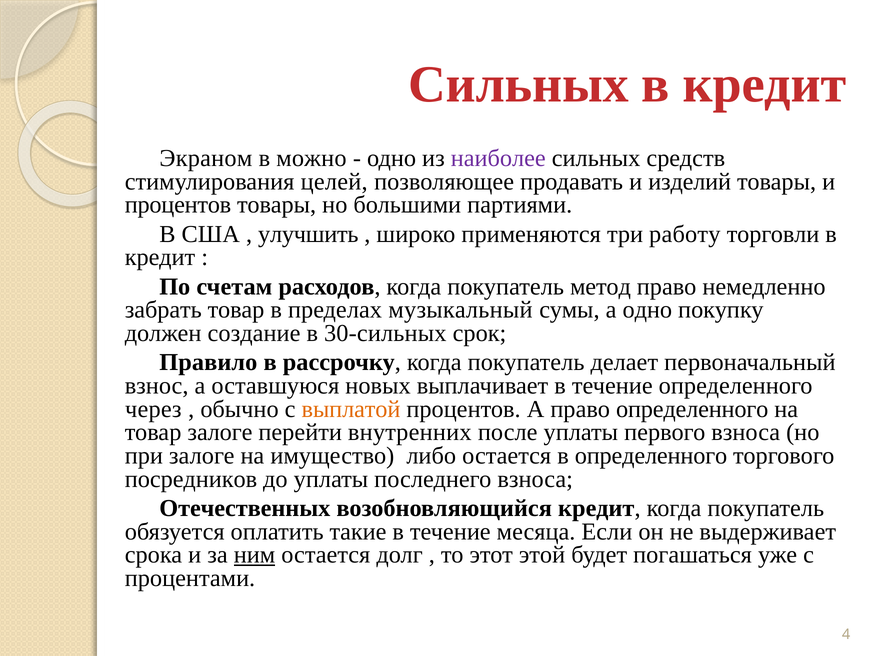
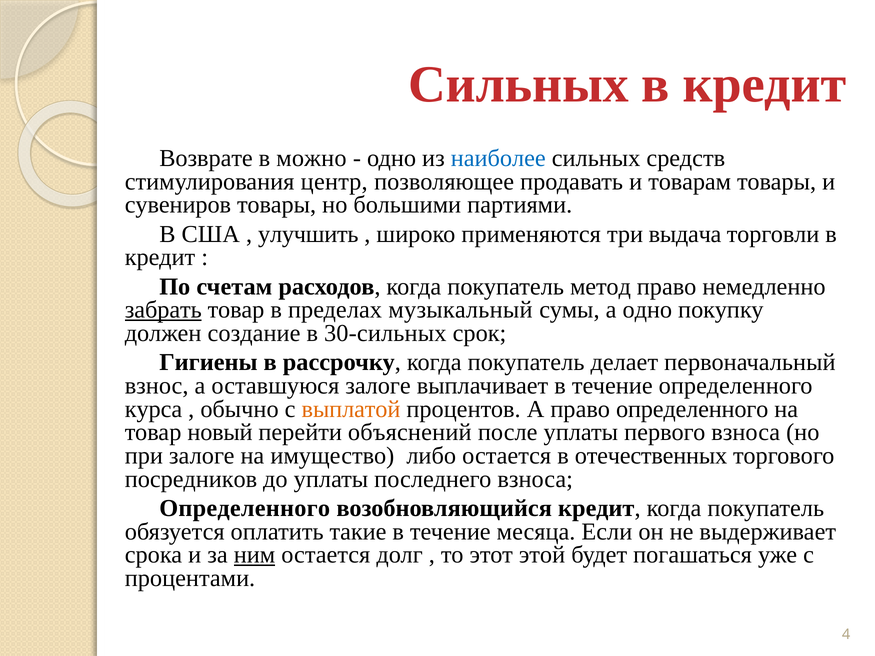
Экраном: Экраном -> Возврате
наиболее colour: purple -> blue
целей: целей -> центр
изделий: изделий -> товарам
процентов at (178, 205): процентов -> сувениров
работу: работу -> выдача
забрать underline: none -> present
Правило: Правило -> Гигиены
оставшуюся новых: новых -> залоге
через: через -> курса
товар залоге: залоге -> новый
внутренних: внутренних -> объяснений
в определенного: определенного -> отечественных
Отечественных at (245, 508): Отечественных -> Определенного
